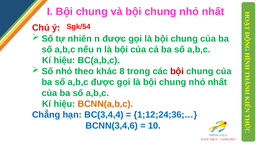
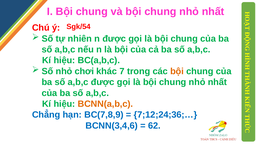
theo: theo -> chơi
8: 8 -> 7
bội at (177, 71) colour: red -> orange
BC(3,4,4: BC(3,4,4 -> BC(7,8,9
1;12;24;36;…: 1;12;24;36;… -> 7;12;24;36;…
10: 10 -> 62
